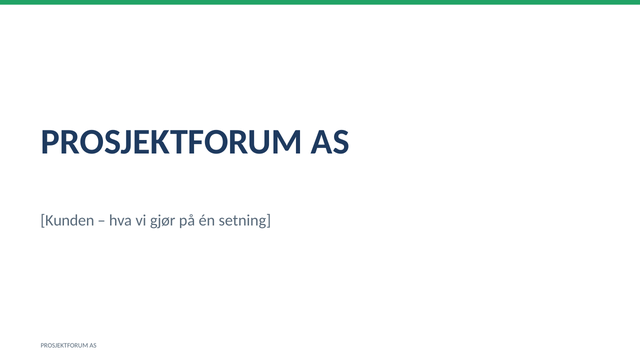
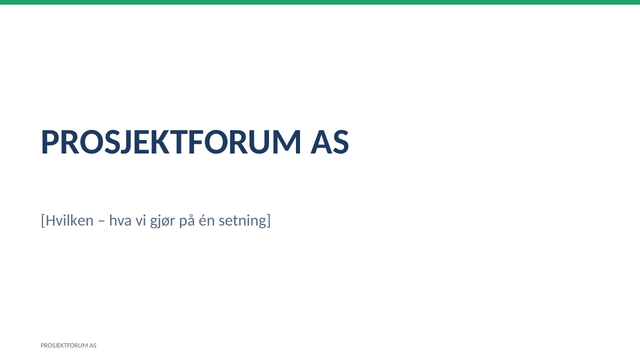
Kunden: Kunden -> Hvilken
